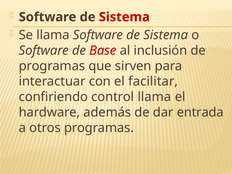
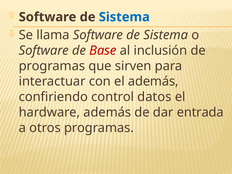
Sistema at (124, 17) colour: red -> blue
el facilitar: facilitar -> además
control llama: llama -> datos
